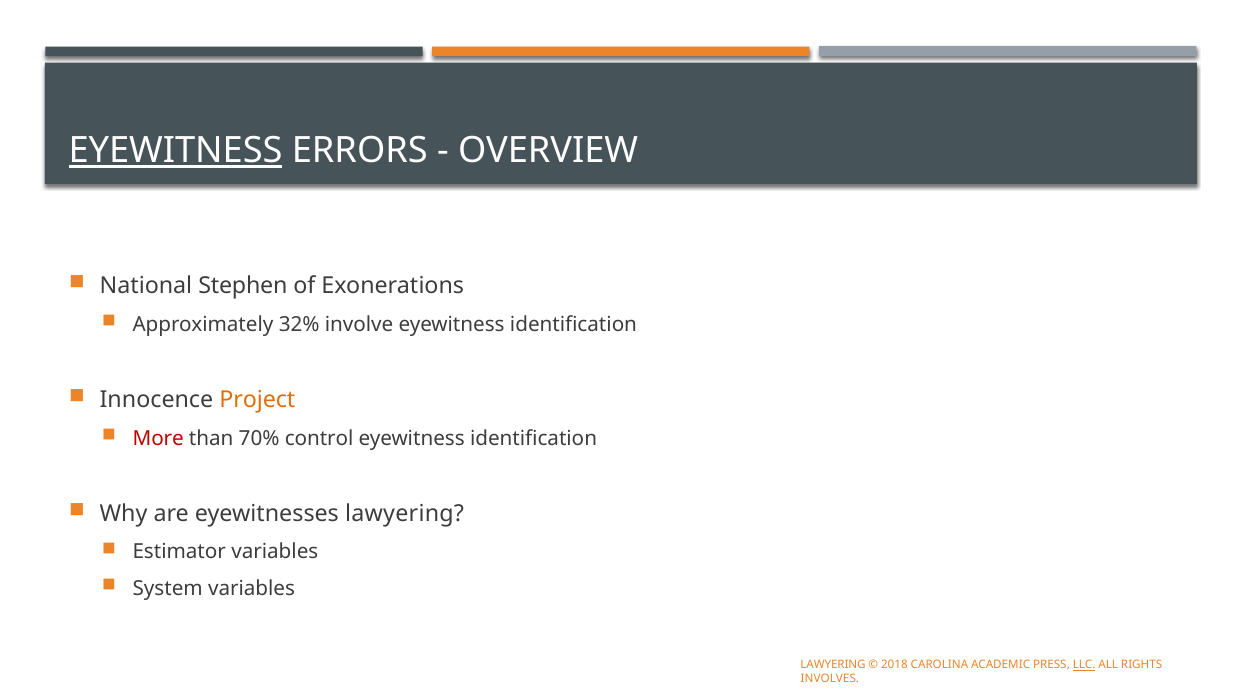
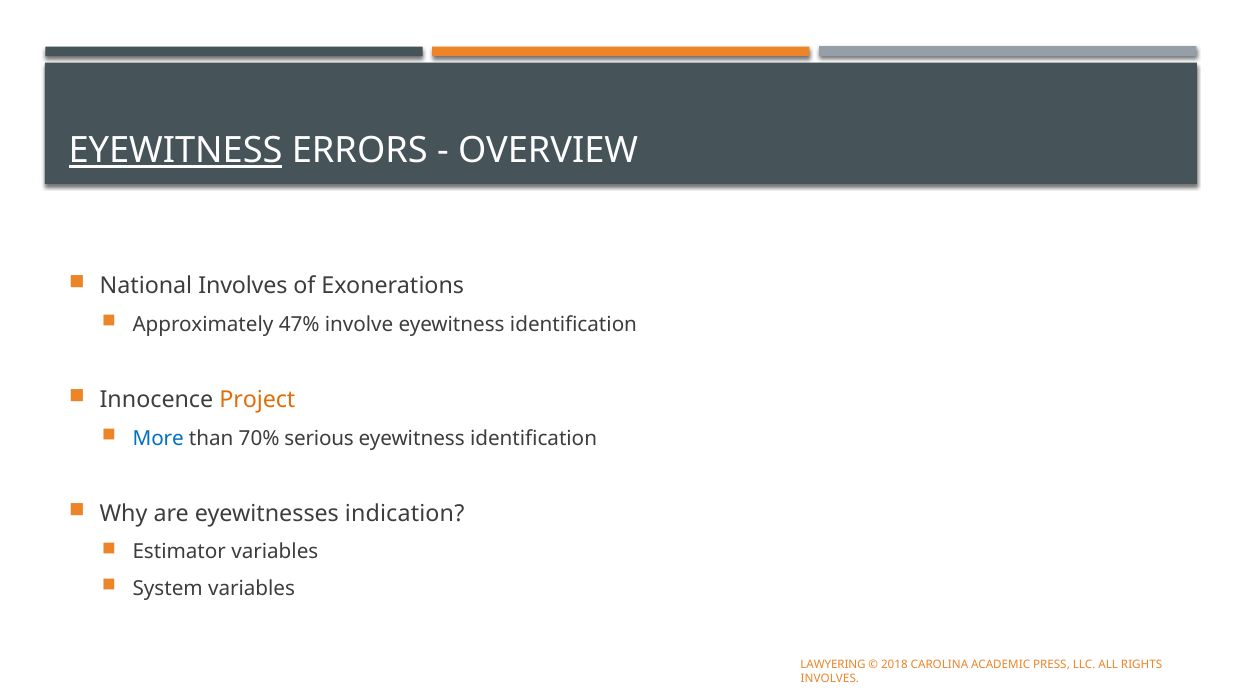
National Stephen: Stephen -> Involves
32%: 32% -> 47%
More colour: red -> blue
control: control -> serious
eyewitnesses lawyering: lawyering -> indication
LLC underline: present -> none
